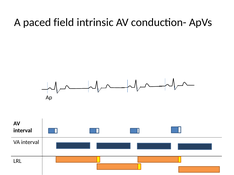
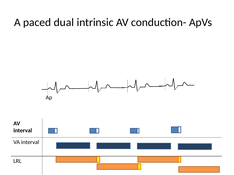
field: field -> dual
